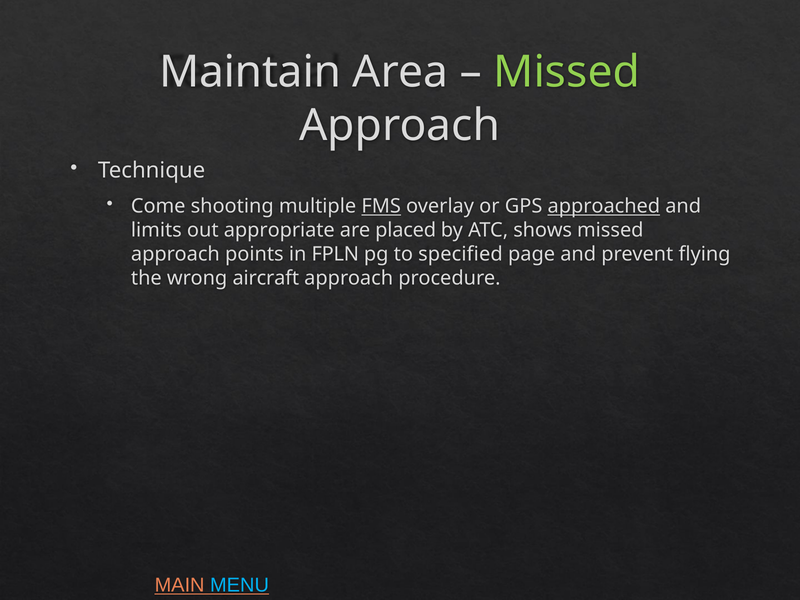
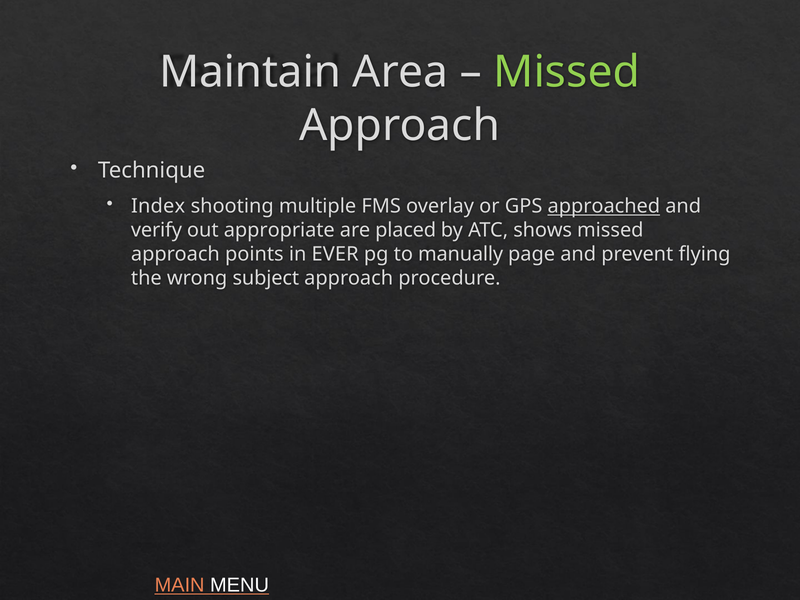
Come: Come -> Index
FMS underline: present -> none
limits: limits -> verify
FPLN: FPLN -> EVER
specified: specified -> manually
aircraft: aircraft -> subject
MENU colour: light blue -> white
